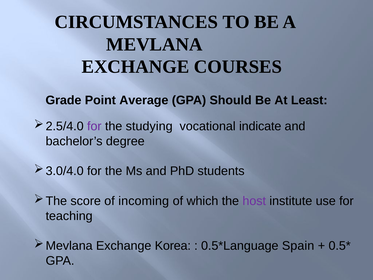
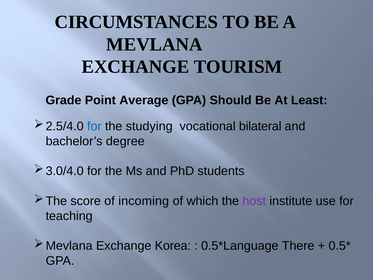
COURSES: COURSES -> TOURISM
for at (94, 126) colour: purple -> blue
indicate: indicate -> bilateral
Spain: Spain -> There
